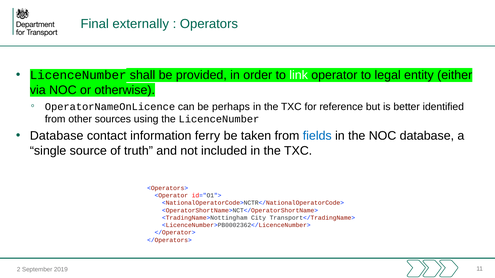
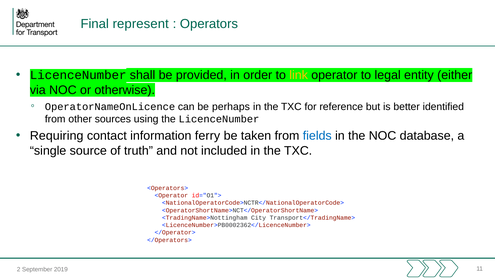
externally: externally -> represent
link colour: white -> yellow
Database at (57, 136): Database -> Requiring
